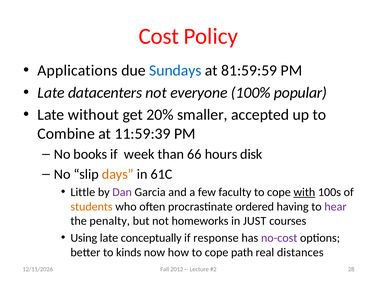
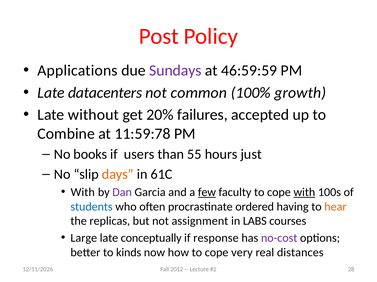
Cost: Cost -> Post
Sundays colour: blue -> purple
81:59:59: 81:59:59 -> 46:59:59
everyone: everyone -> common
popular: popular -> growth
smaller: smaller -> failures
11:59:39: 11:59:39 -> 11:59:78
week: week -> users
66: 66 -> 55
disk: disk -> just
Little at (83, 193): Little -> With
few underline: none -> present
students colour: orange -> blue
hear colour: purple -> orange
penalty: penalty -> replicas
homeworks: homeworks -> assignment
JUST: JUST -> LABS
Using: Using -> Large
path: path -> very
